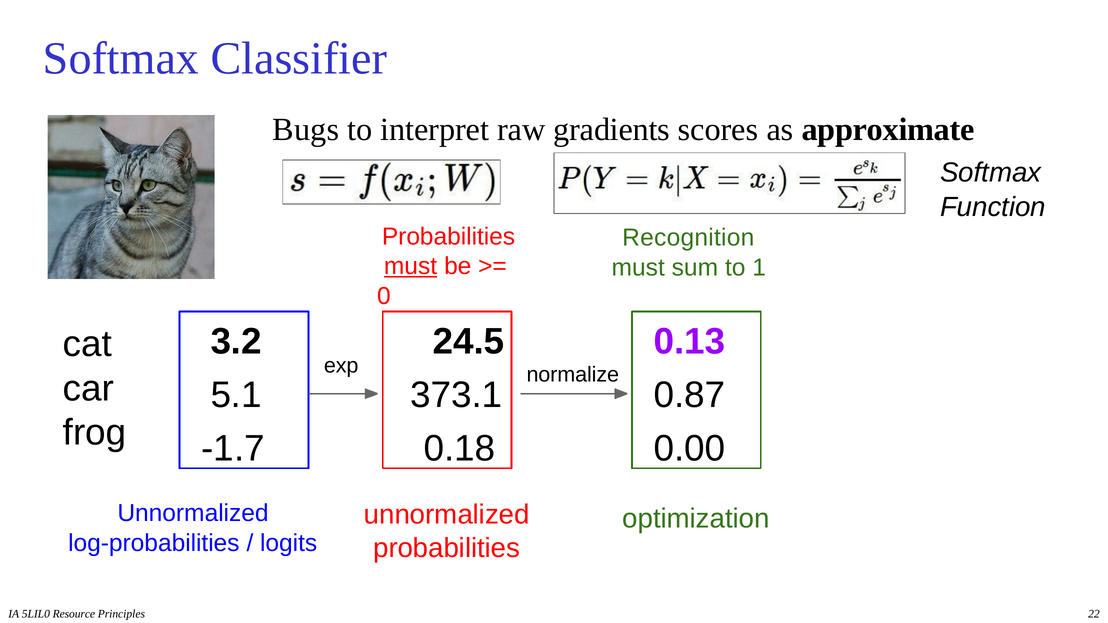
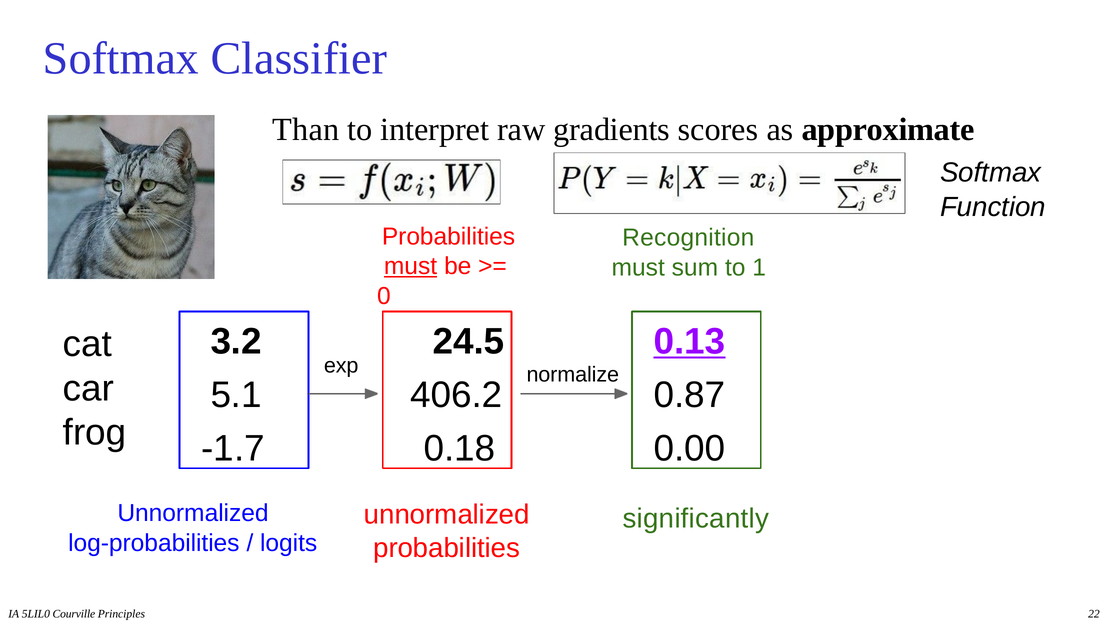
Bugs: Bugs -> Than
0.13 underline: none -> present
373.1: 373.1 -> 406.2
optimization: optimization -> significantly
Resource: Resource -> Courville
